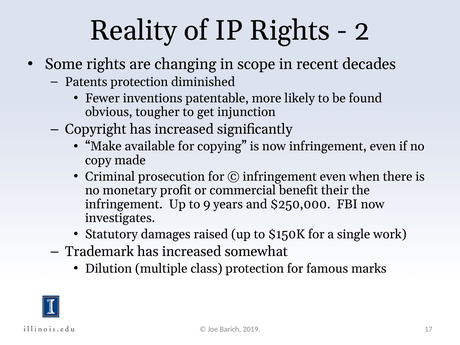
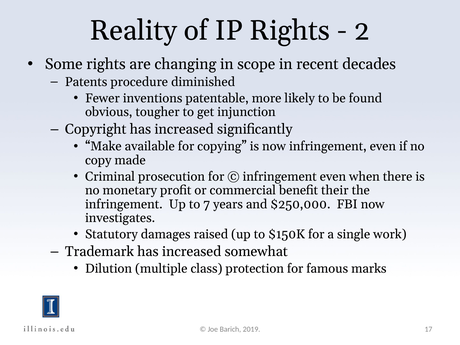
Patents protection: protection -> procedure
9: 9 -> 7
